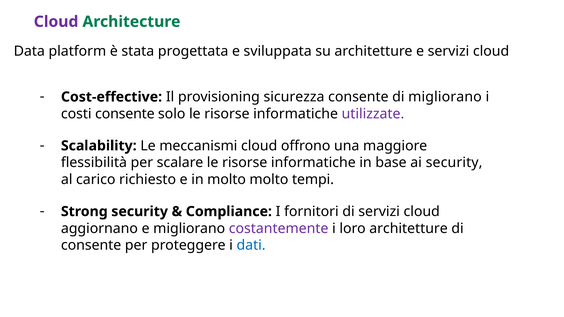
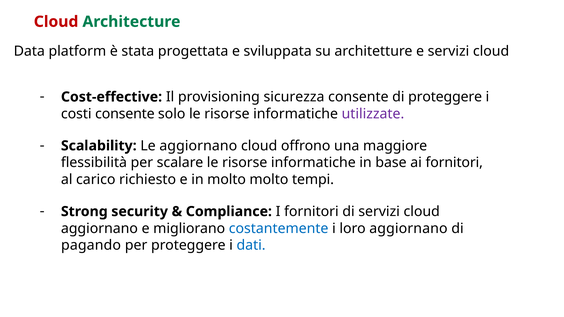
Cloud at (56, 22) colour: purple -> red
di migliorano: migliorano -> proteggere
Le meccanismi: meccanismi -> aggiornano
ai security: security -> fornitori
costantemente colour: purple -> blue
loro architetture: architetture -> aggiornano
consente at (91, 245): consente -> pagando
